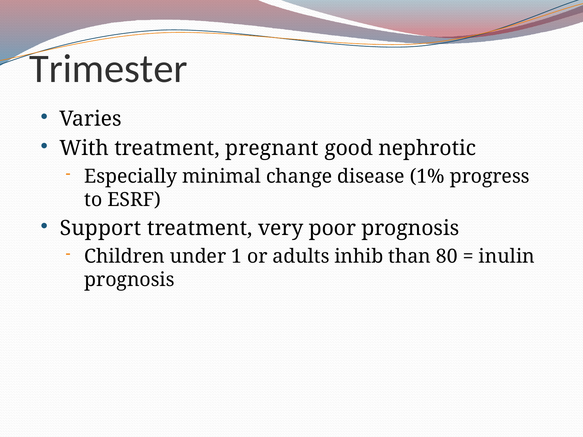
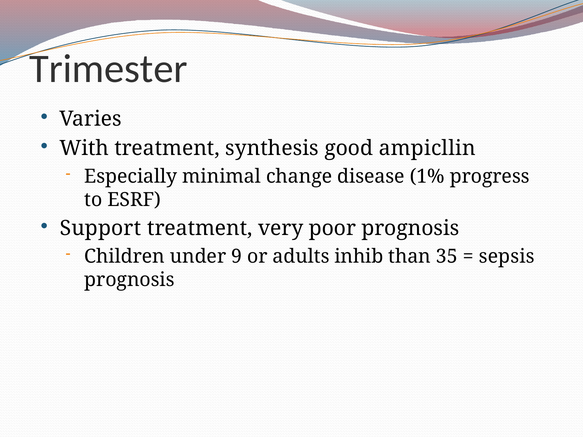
pregnant: pregnant -> synthesis
nephrotic: nephrotic -> ampicllin
1: 1 -> 9
80: 80 -> 35
inulin: inulin -> sepsis
